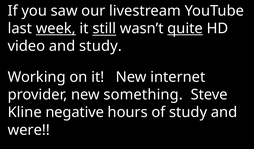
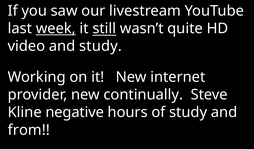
quite underline: present -> none
something: something -> continually
were: were -> from
